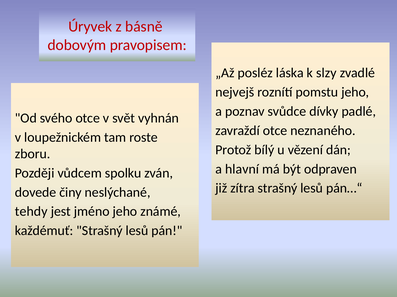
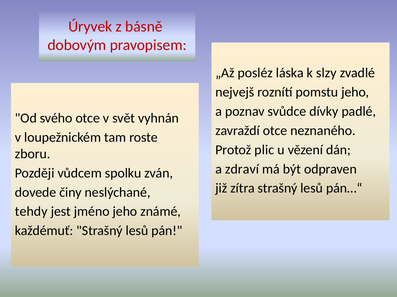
bílý: bílý -> plic
hlavní: hlavní -> zdraví
